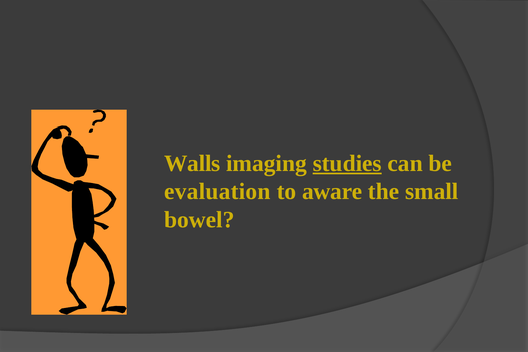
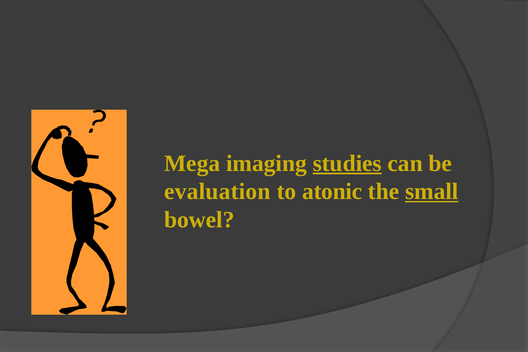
Walls: Walls -> Mega
aware: aware -> atonic
small underline: none -> present
